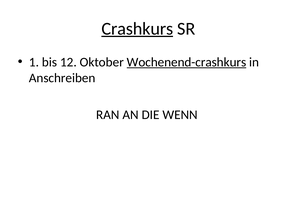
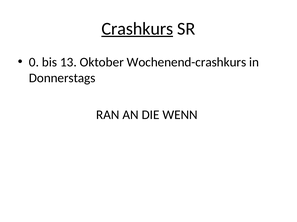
1: 1 -> 0
12: 12 -> 13
Wochenend-crashkurs underline: present -> none
Anschreiben: Anschreiben -> Donnerstags
